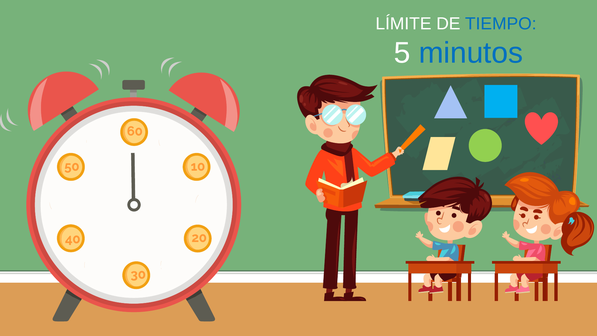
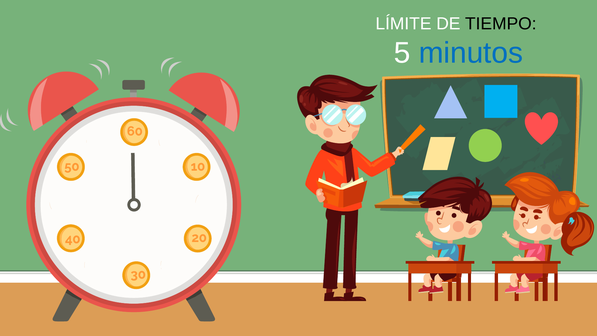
TIEMPO colour: blue -> black
